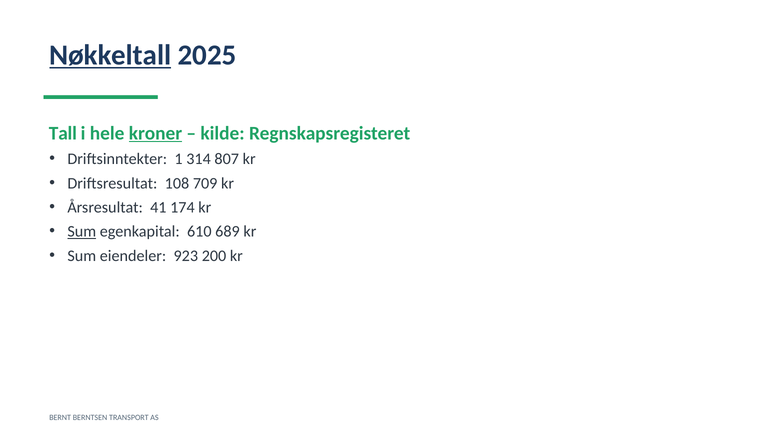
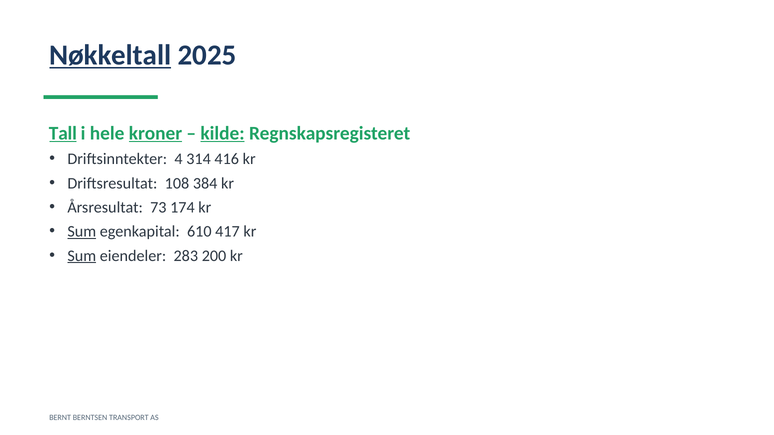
Tall underline: none -> present
kilde underline: none -> present
1: 1 -> 4
807: 807 -> 416
709: 709 -> 384
41: 41 -> 73
689: 689 -> 417
Sum at (82, 256) underline: none -> present
923: 923 -> 283
